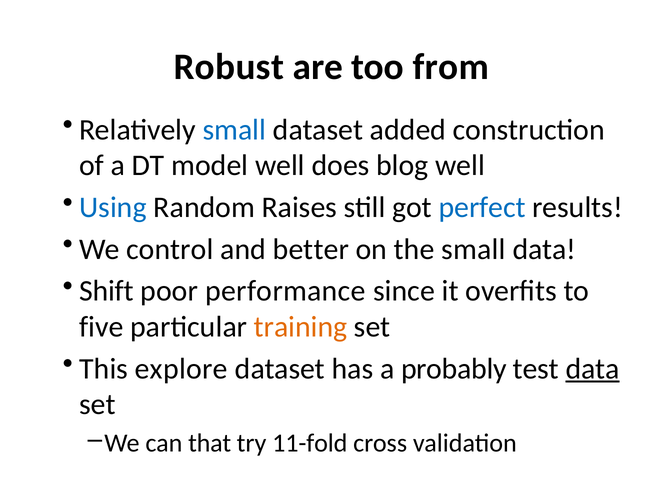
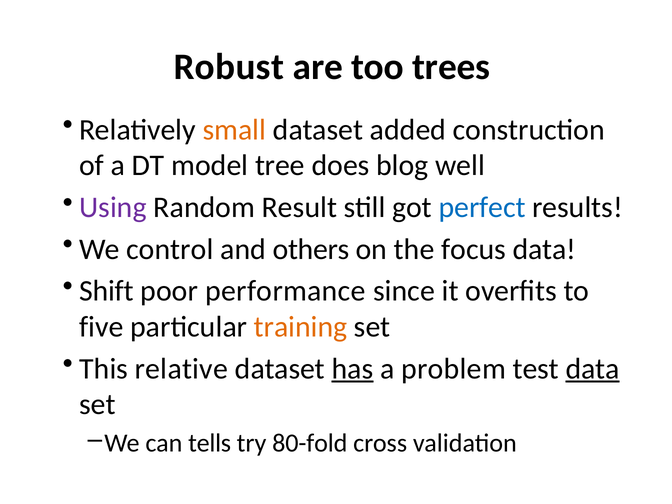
from: from -> trees
small at (234, 130) colour: blue -> orange
model well: well -> tree
Using colour: blue -> purple
Raises: Raises -> Result
better: better -> others
the small: small -> focus
explore: explore -> relative
has underline: none -> present
probably: probably -> problem
that: that -> tells
11-fold: 11-fold -> 80-fold
